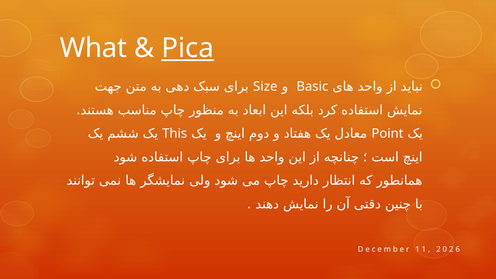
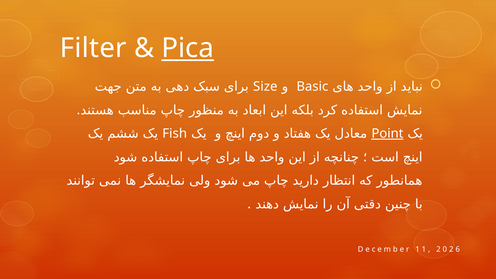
What: What -> Filter
This: This -> Fish
Point underline: none -> present
